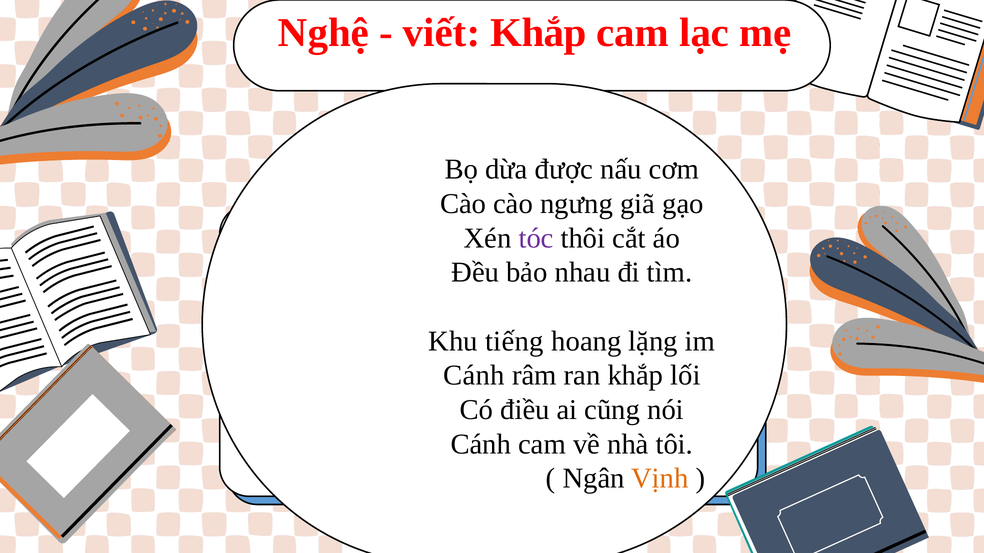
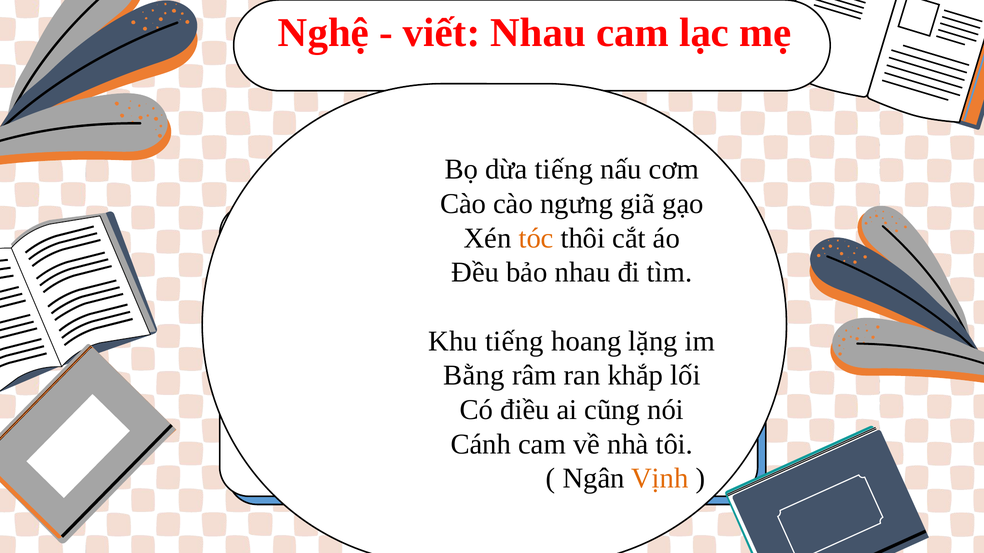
viết Khắp: Khắp -> Nhau
dừa được: được -> tiếng
tóc colour: purple -> orange
Cánh at (474, 376): Cánh -> Bằng
